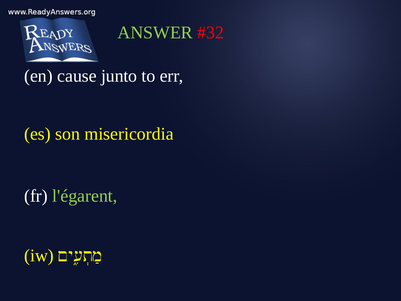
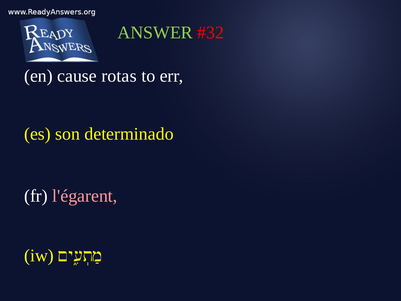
junto: junto -> rotas
misericordia: misericordia -> determinado
l'égarent colour: light green -> pink
